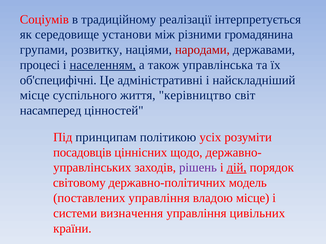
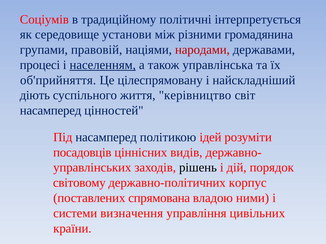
реалізації: реалізації -> політичні
розвитку: розвитку -> правовій
об'специфічні: об'специфічні -> об'прийняття
адміністративні: адміністративні -> цілеспрямовану
місце at (35, 95): місце -> діють
Під принципам: принципам -> насамперед
усіх: усіх -> ідей
щодо: щодо -> видів
рішень colour: purple -> black
дій underline: present -> none
модель: модель -> корпус
поставлених управління: управління -> спрямована
владою місце: місце -> ними
